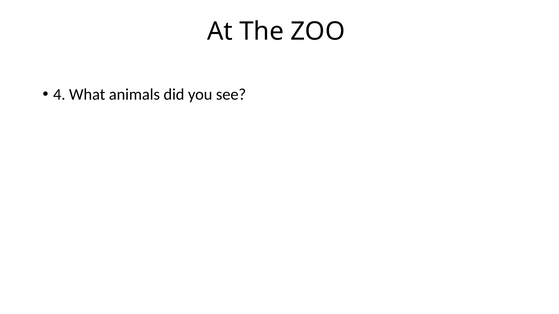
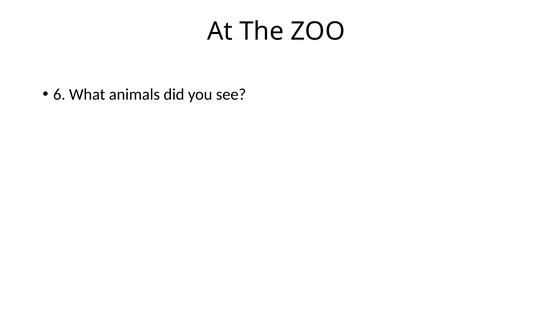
4: 4 -> 6
